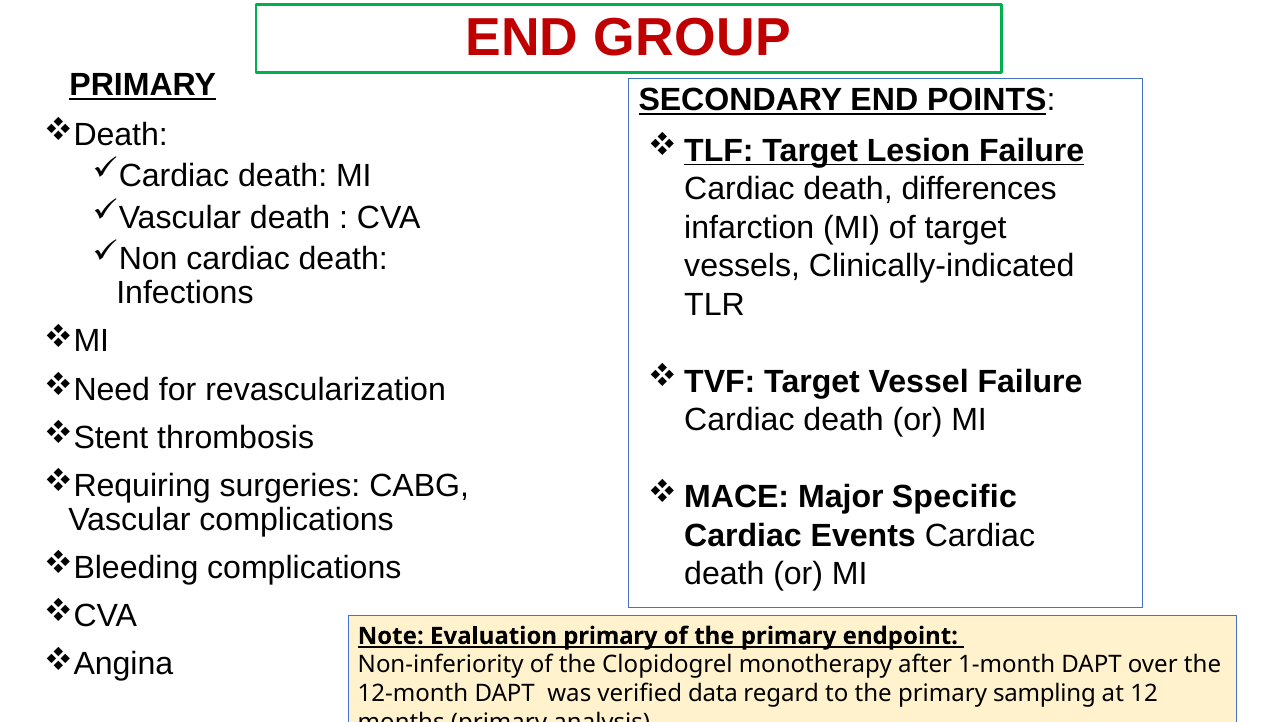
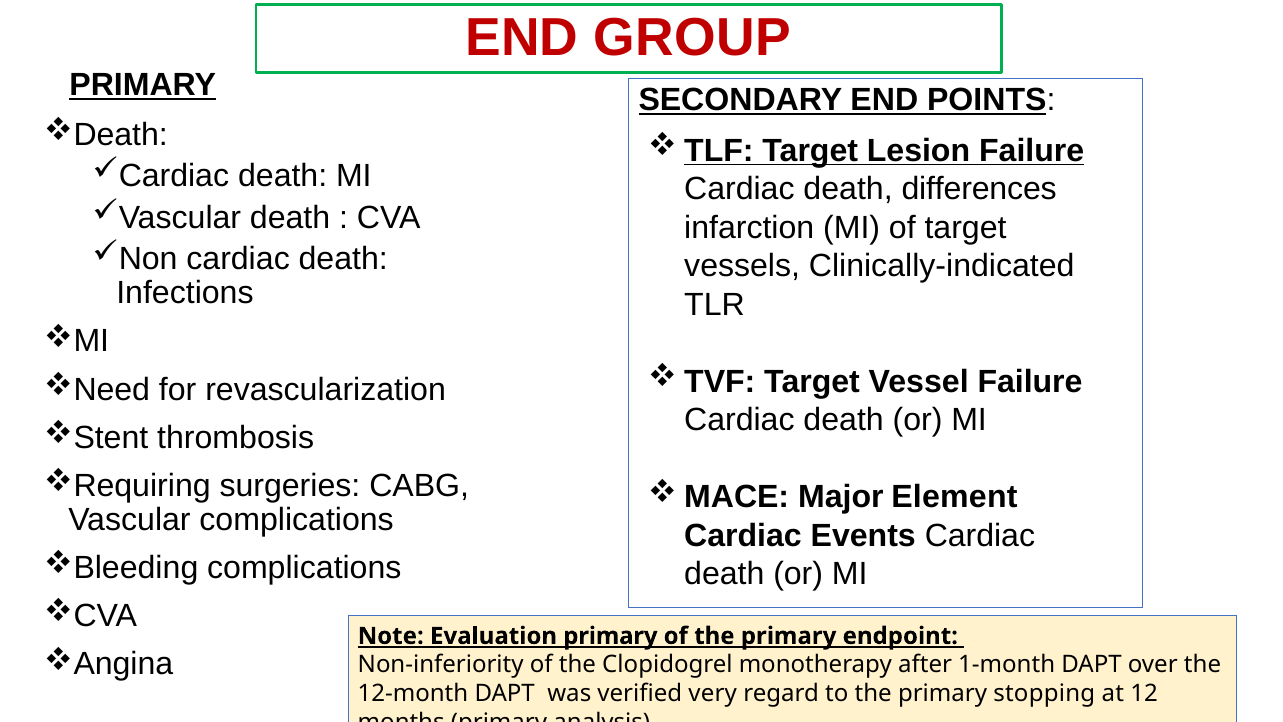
Specific: Specific -> Element
data: data -> very
sampling: sampling -> stopping
